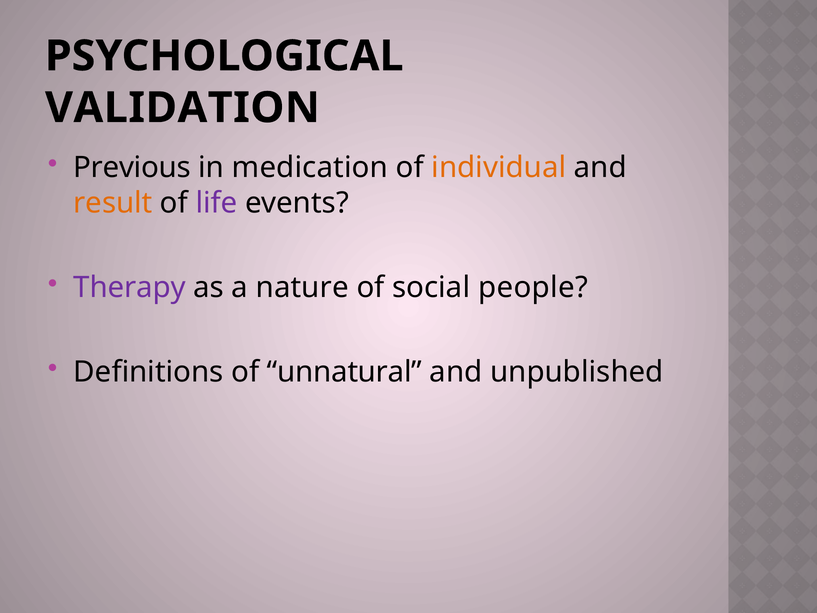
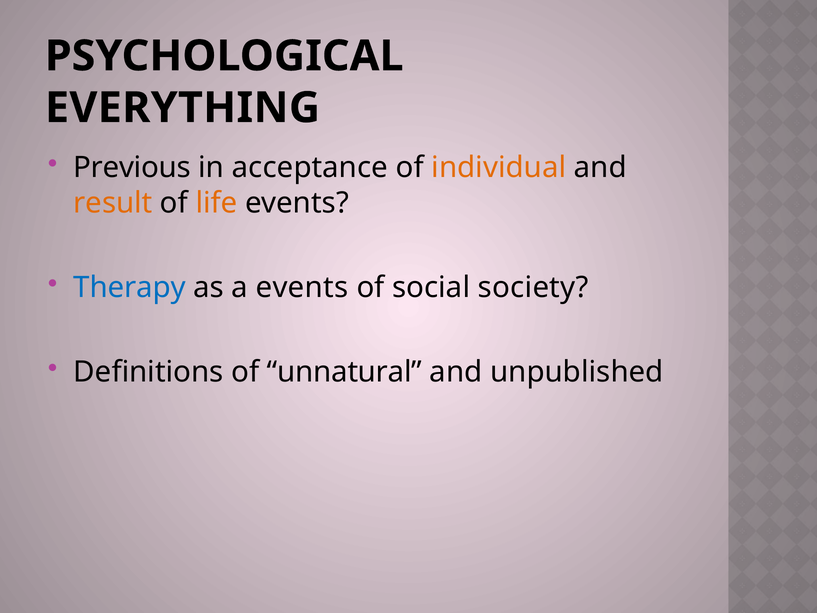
VALIDATION: VALIDATION -> EVERYTHING
medication: medication -> acceptance
life colour: purple -> orange
Therapy colour: purple -> blue
a nature: nature -> events
people: people -> society
